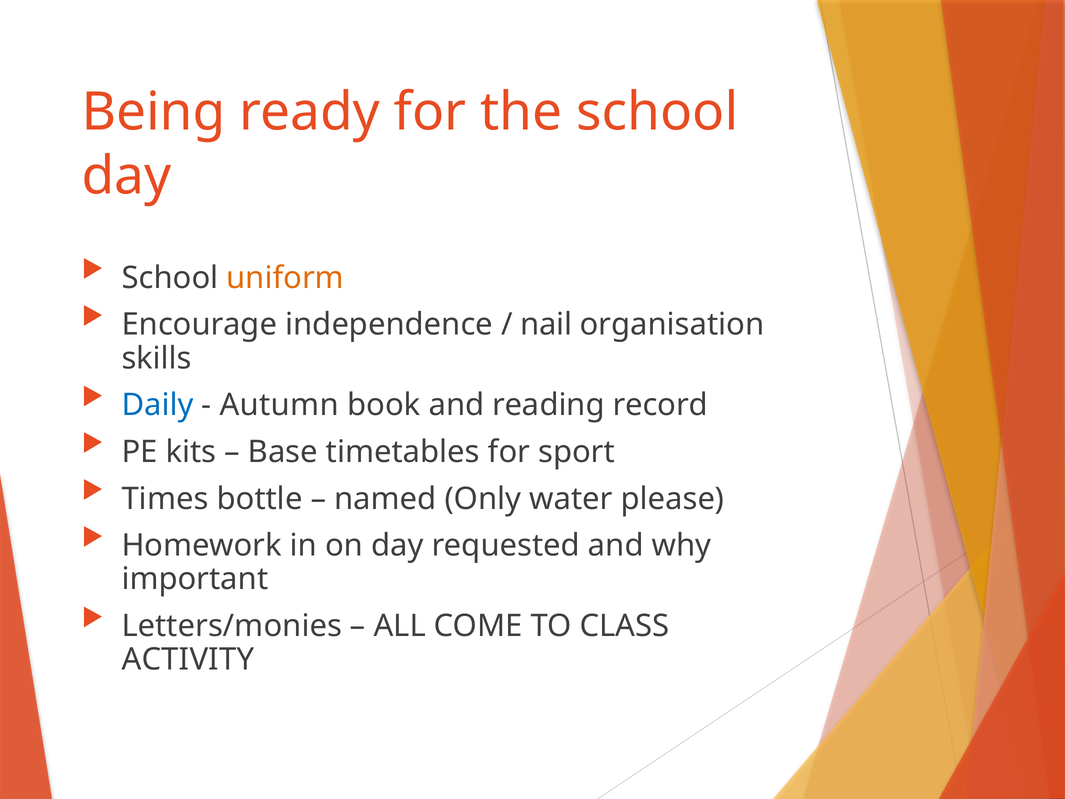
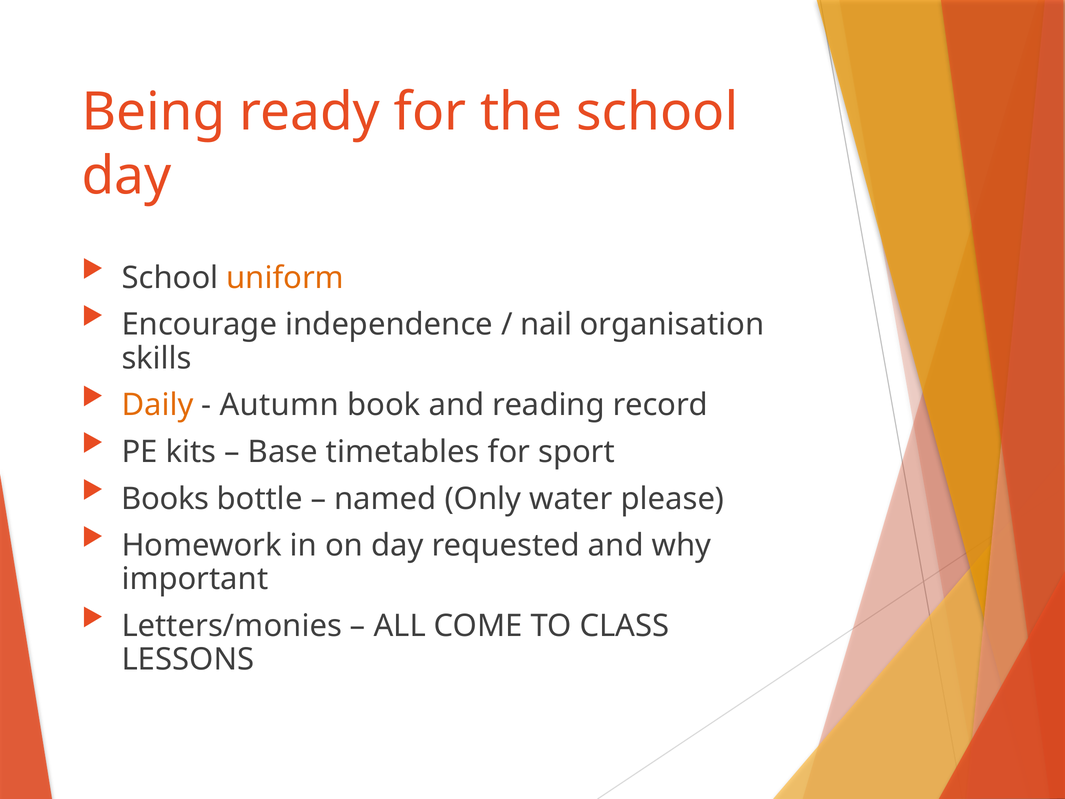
Daily colour: blue -> orange
Times: Times -> Books
ACTIVITY: ACTIVITY -> LESSONS
